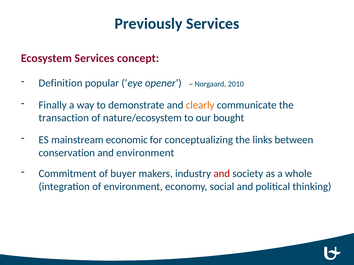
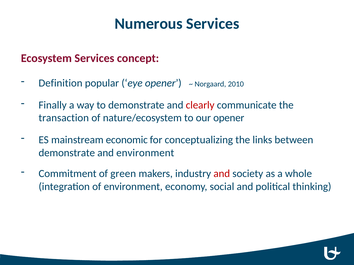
Previously: Previously -> Numerous
clearly colour: orange -> red
our bought: bought -> opener
conservation at (67, 153): conservation -> demonstrate
buyer: buyer -> green
